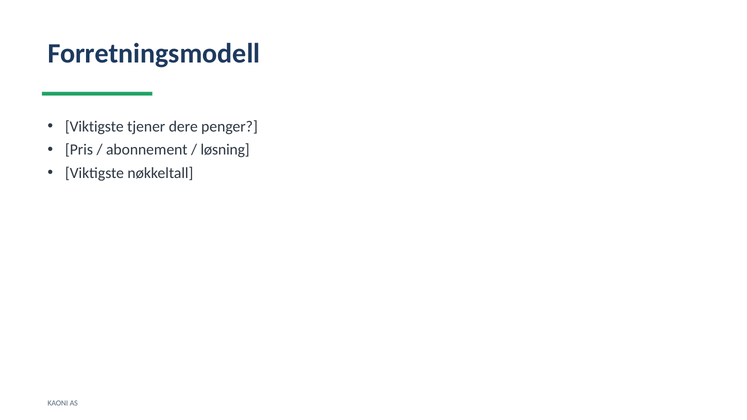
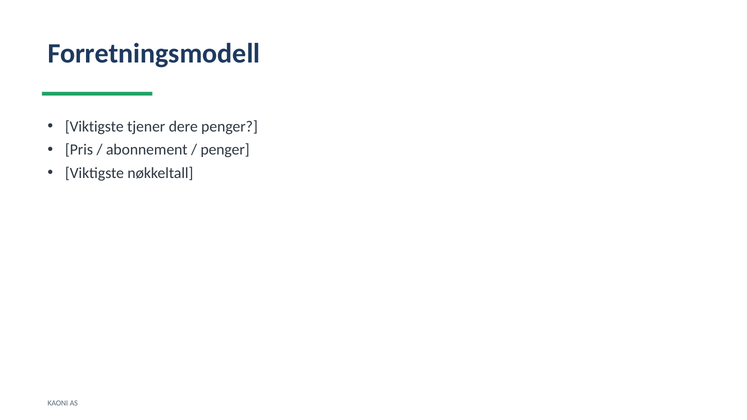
løsning at (225, 150): løsning -> penger
